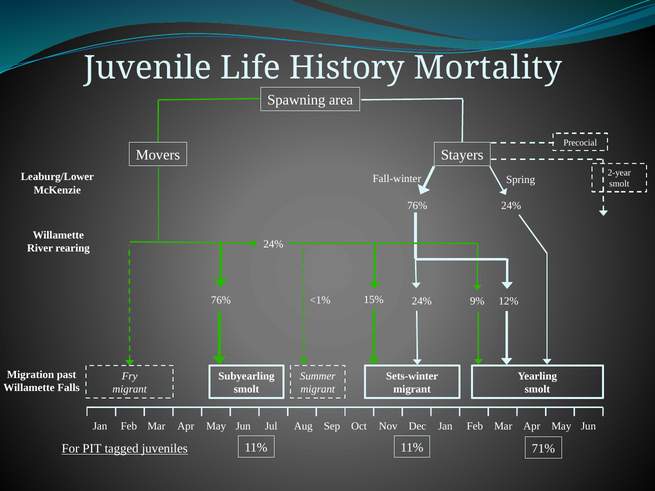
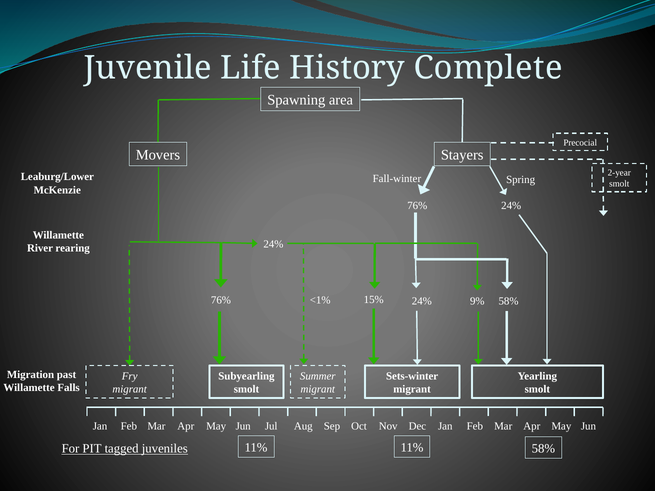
Mortality: Mortality -> Complete
12% at (509, 302): 12% -> 58%
11% 71%: 71% -> 58%
